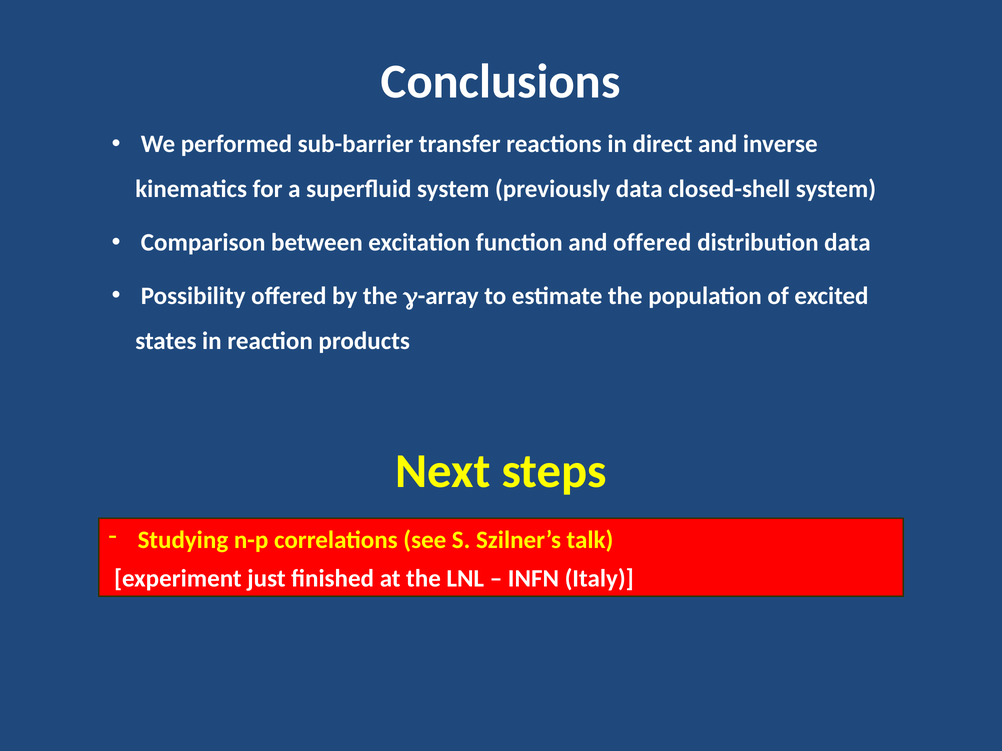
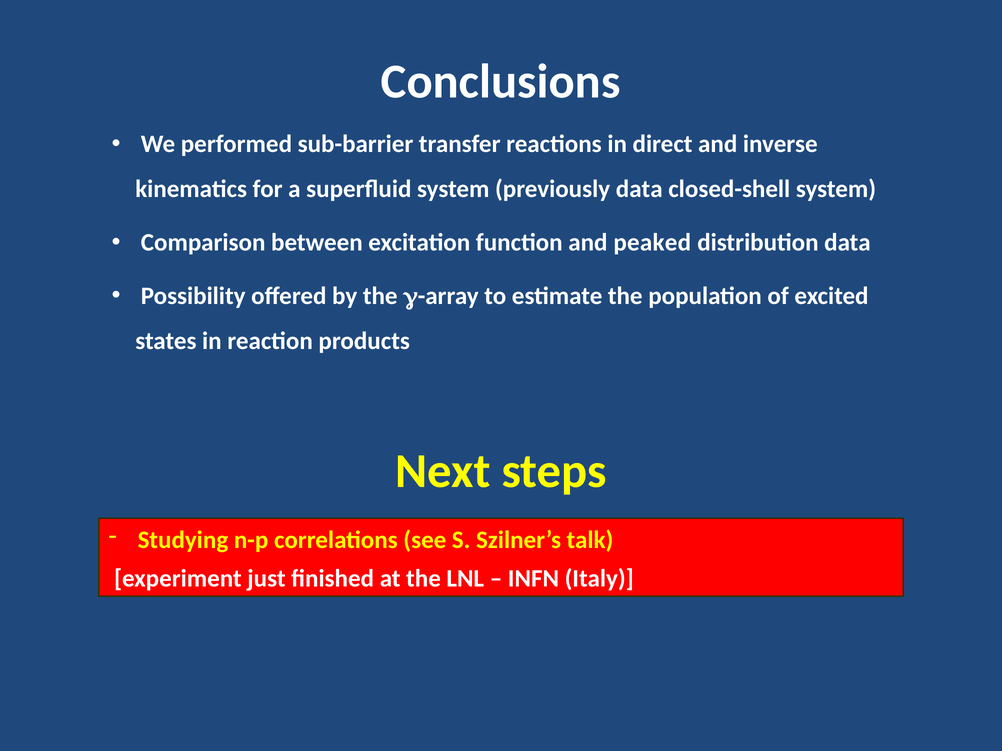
and offered: offered -> peaked
